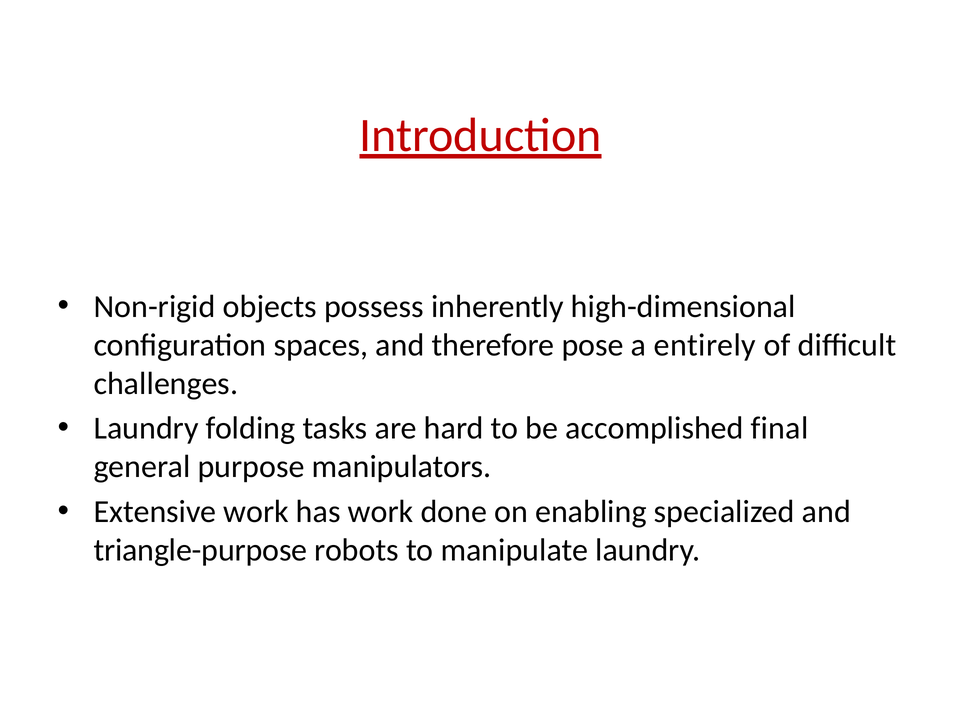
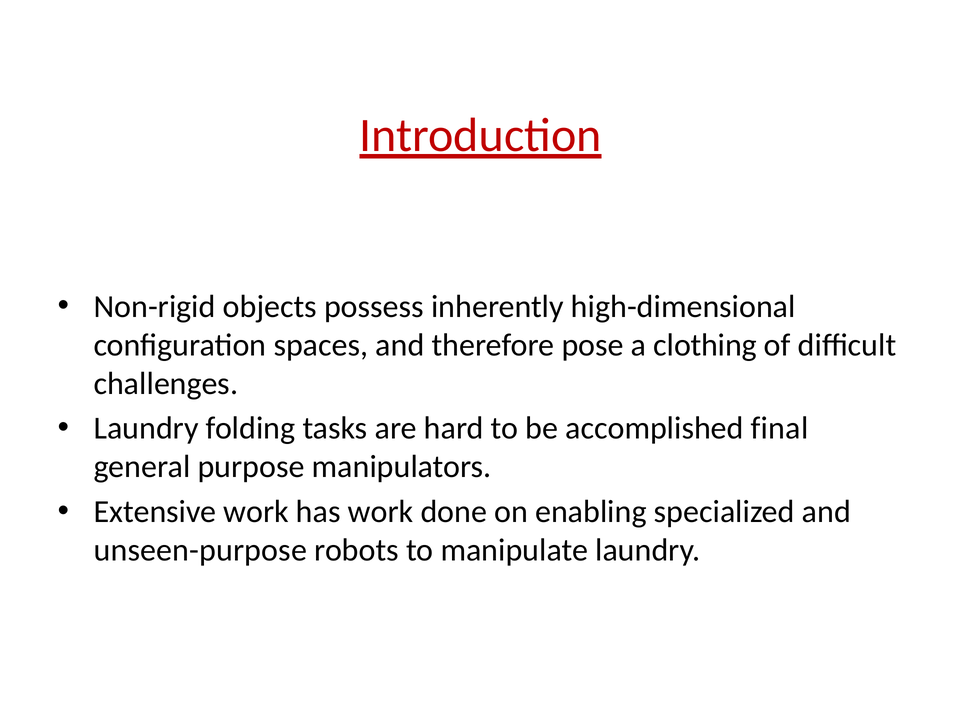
entirely: entirely -> clothing
triangle-purpose: triangle-purpose -> unseen-purpose
